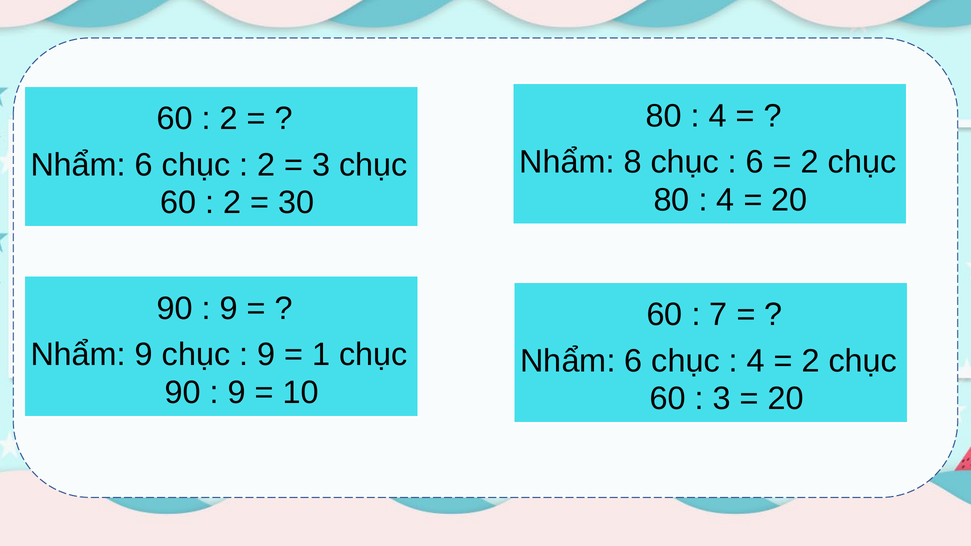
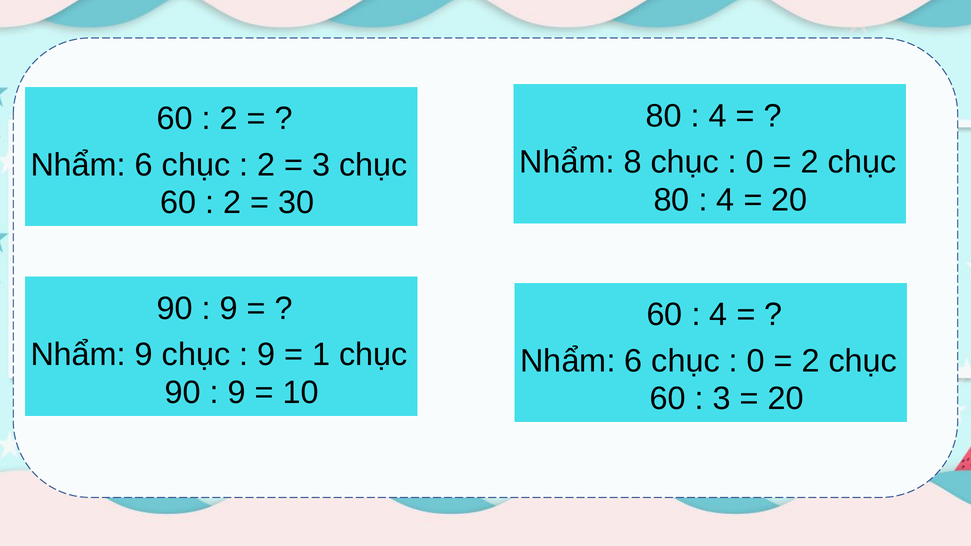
6 at (755, 162): 6 -> 0
7 at (718, 315): 7 -> 4
4 at (756, 361): 4 -> 0
